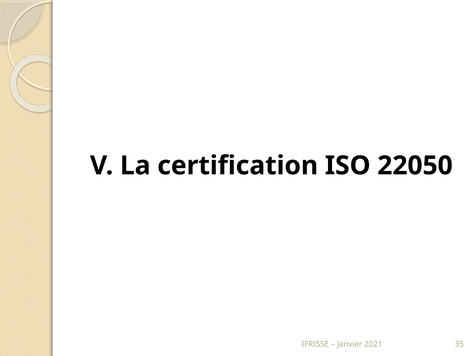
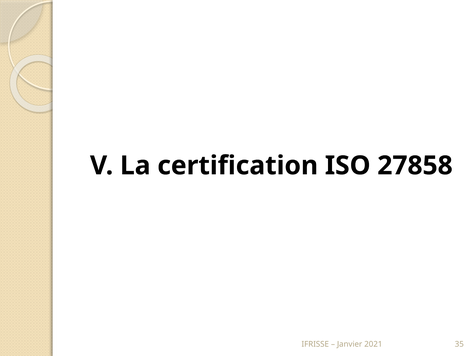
22050: 22050 -> 27858
